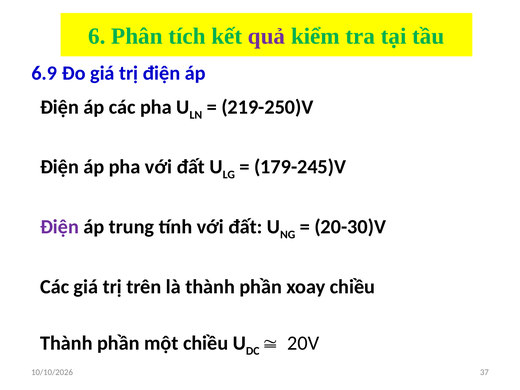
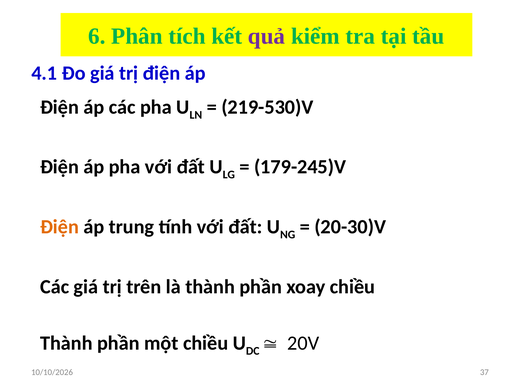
6.9: 6.9 -> 4.1
219-250)V: 219-250)V -> 219-530)V
Điện at (59, 227) colour: purple -> orange
